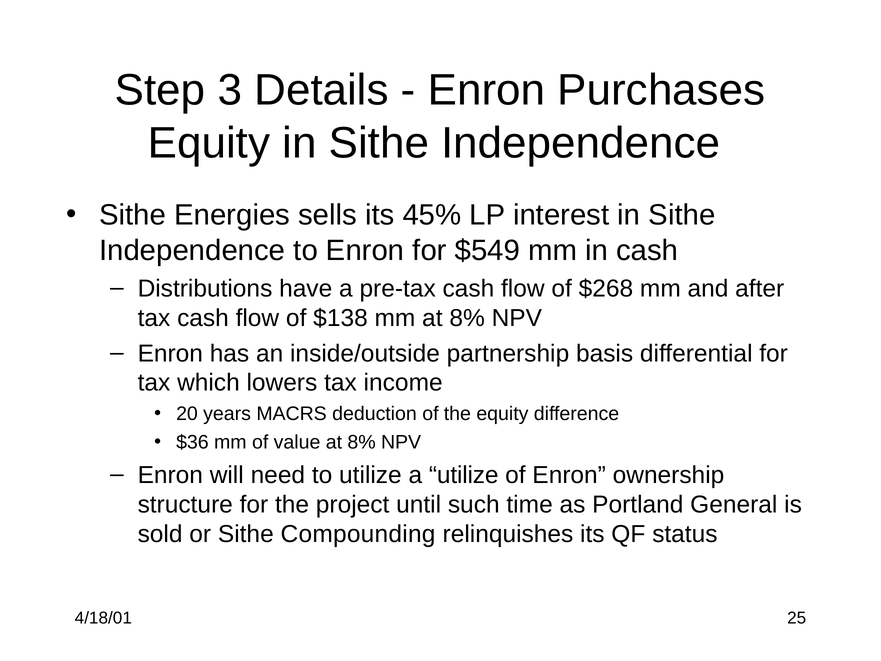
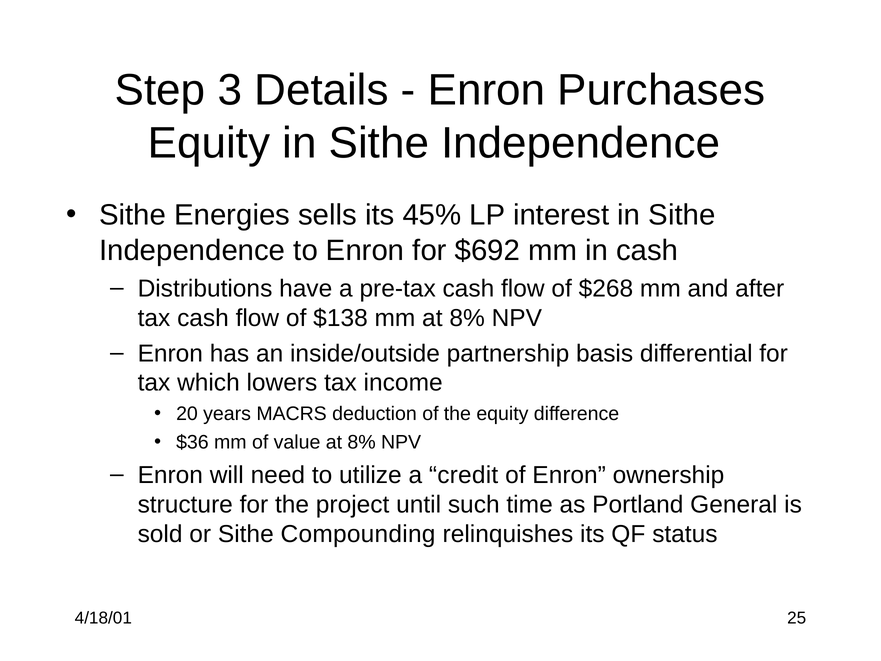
$549: $549 -> $692
a utilize: utilize -> credit
